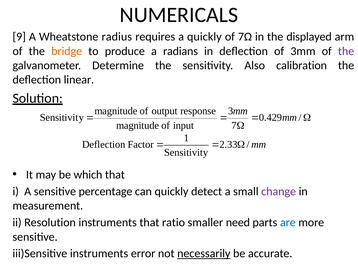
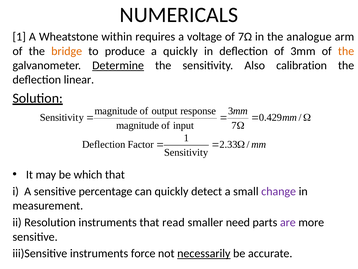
9 at (19, 37): 9 -> 1
radius: radius -> within
a quickly: quickly -> voltage
displayed: displayed -> analogue
a radians: radians -> quickly
the at (346, 51) colour: purple -> orange
Determine underline: none -> present
ratio: ratio -> read
are colour: blue -> purple
error: error -> force
